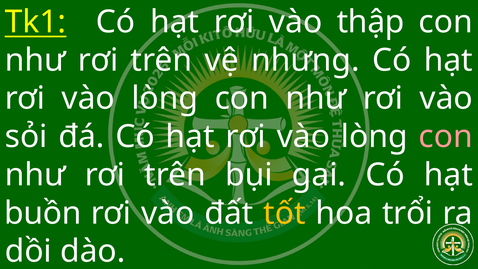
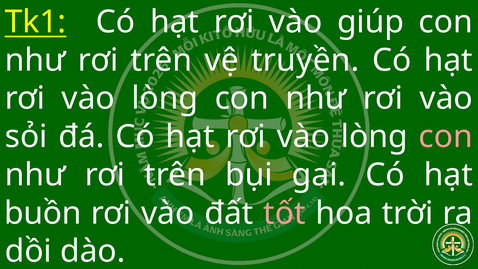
thập: thập -> giúp
nhưng: nhưng -> truyền
tốt colour: yellow -> pink
trổi: trổi -> trời
